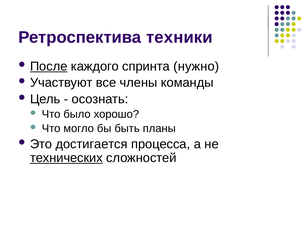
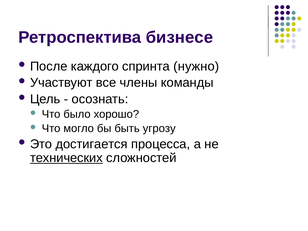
техники: техники -> бизнесе
После underline: present -> none
планы: планы -> угрозу
